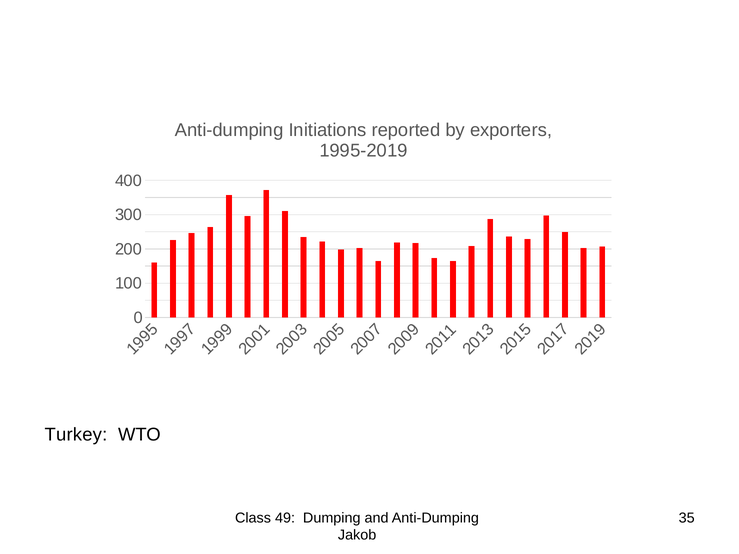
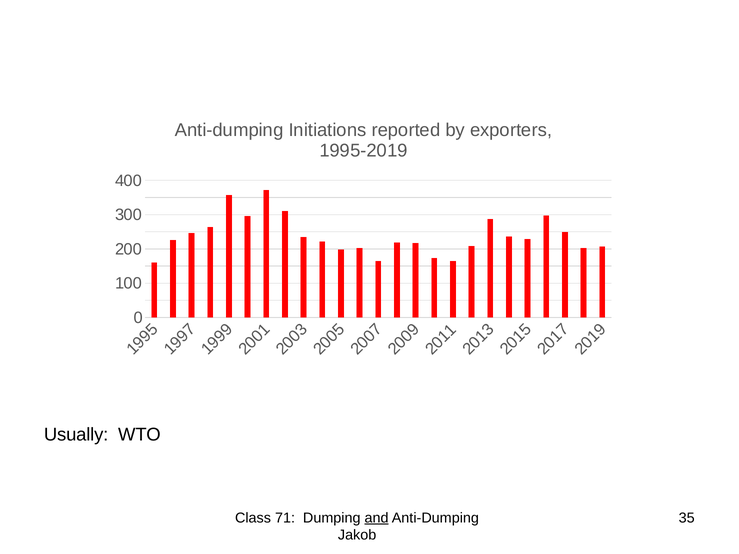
Turkey: Turkey -> Usually
49: 49 -> 71
and underline: none -> present
